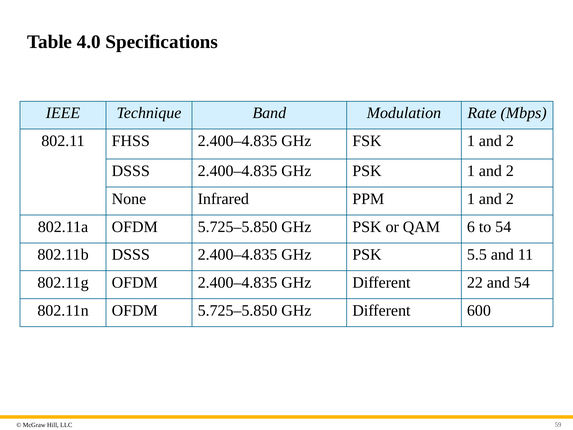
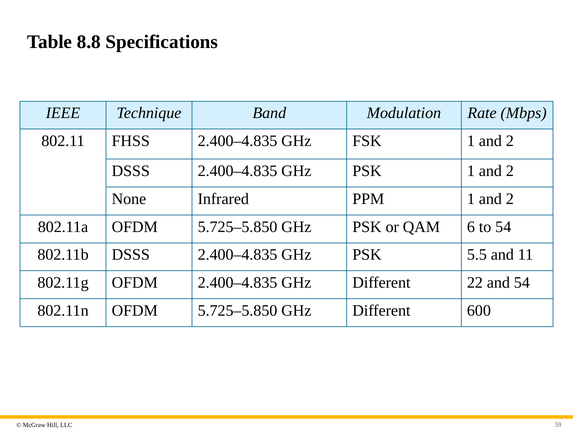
4.0: 4.0 -> 8.8
